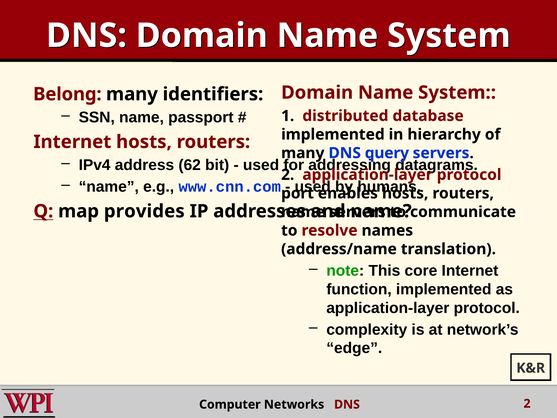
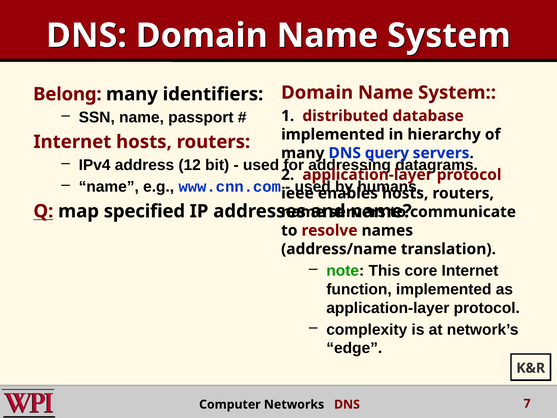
62: 62 -> 12
port: port -> ieee
provides: provides -> specified
DNS 2: 2 -> 7
